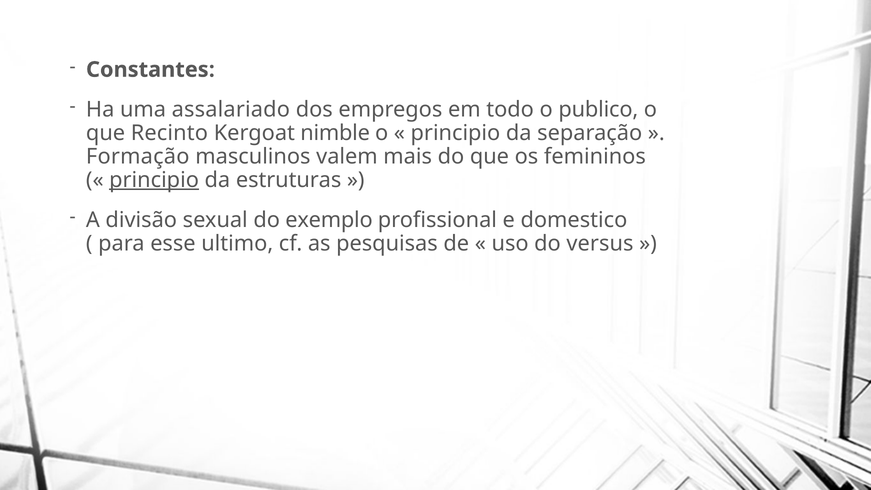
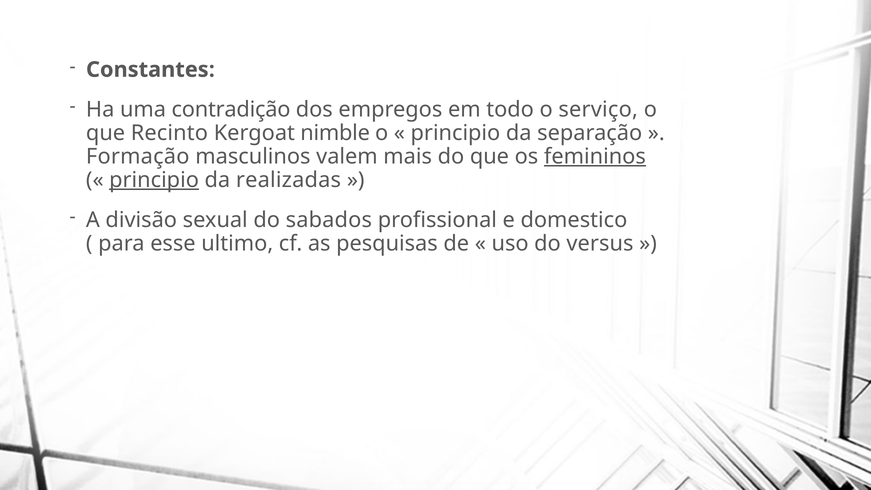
assalariado: assalariado -> contradição
publico: publico -> serviço
femininos underline: none -> present
estruturas: estruturas -> realizadas
exemplo: exemplo -> sabados
